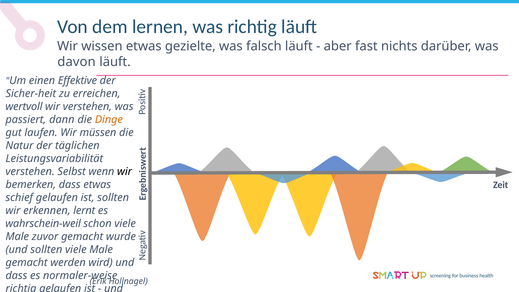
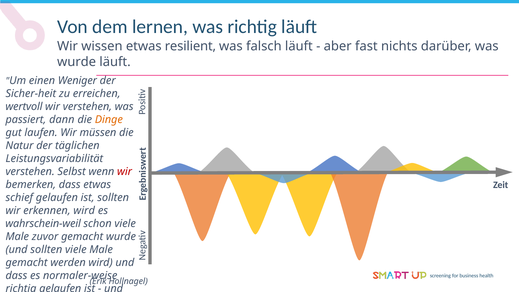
gezielte: gezielte -> resilient
davon at (77, 62): davon -> wurde
Effektive: Effektive -> Weniger
wir at (125, 172) colour: black -> red
erkennen lernt: lernt -> wird
